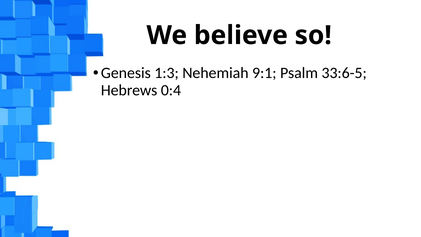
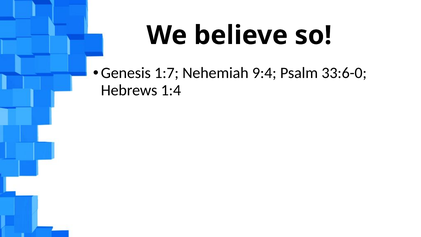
1:3: 1:3 -> 1:7
9:1: 9:1 -> 9:4
33:6-5: 33:6-5 -> 33:6-0
0:4: 0:4 -> 1:4
